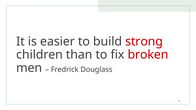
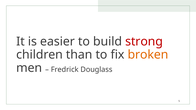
broken colour: red -> orange
